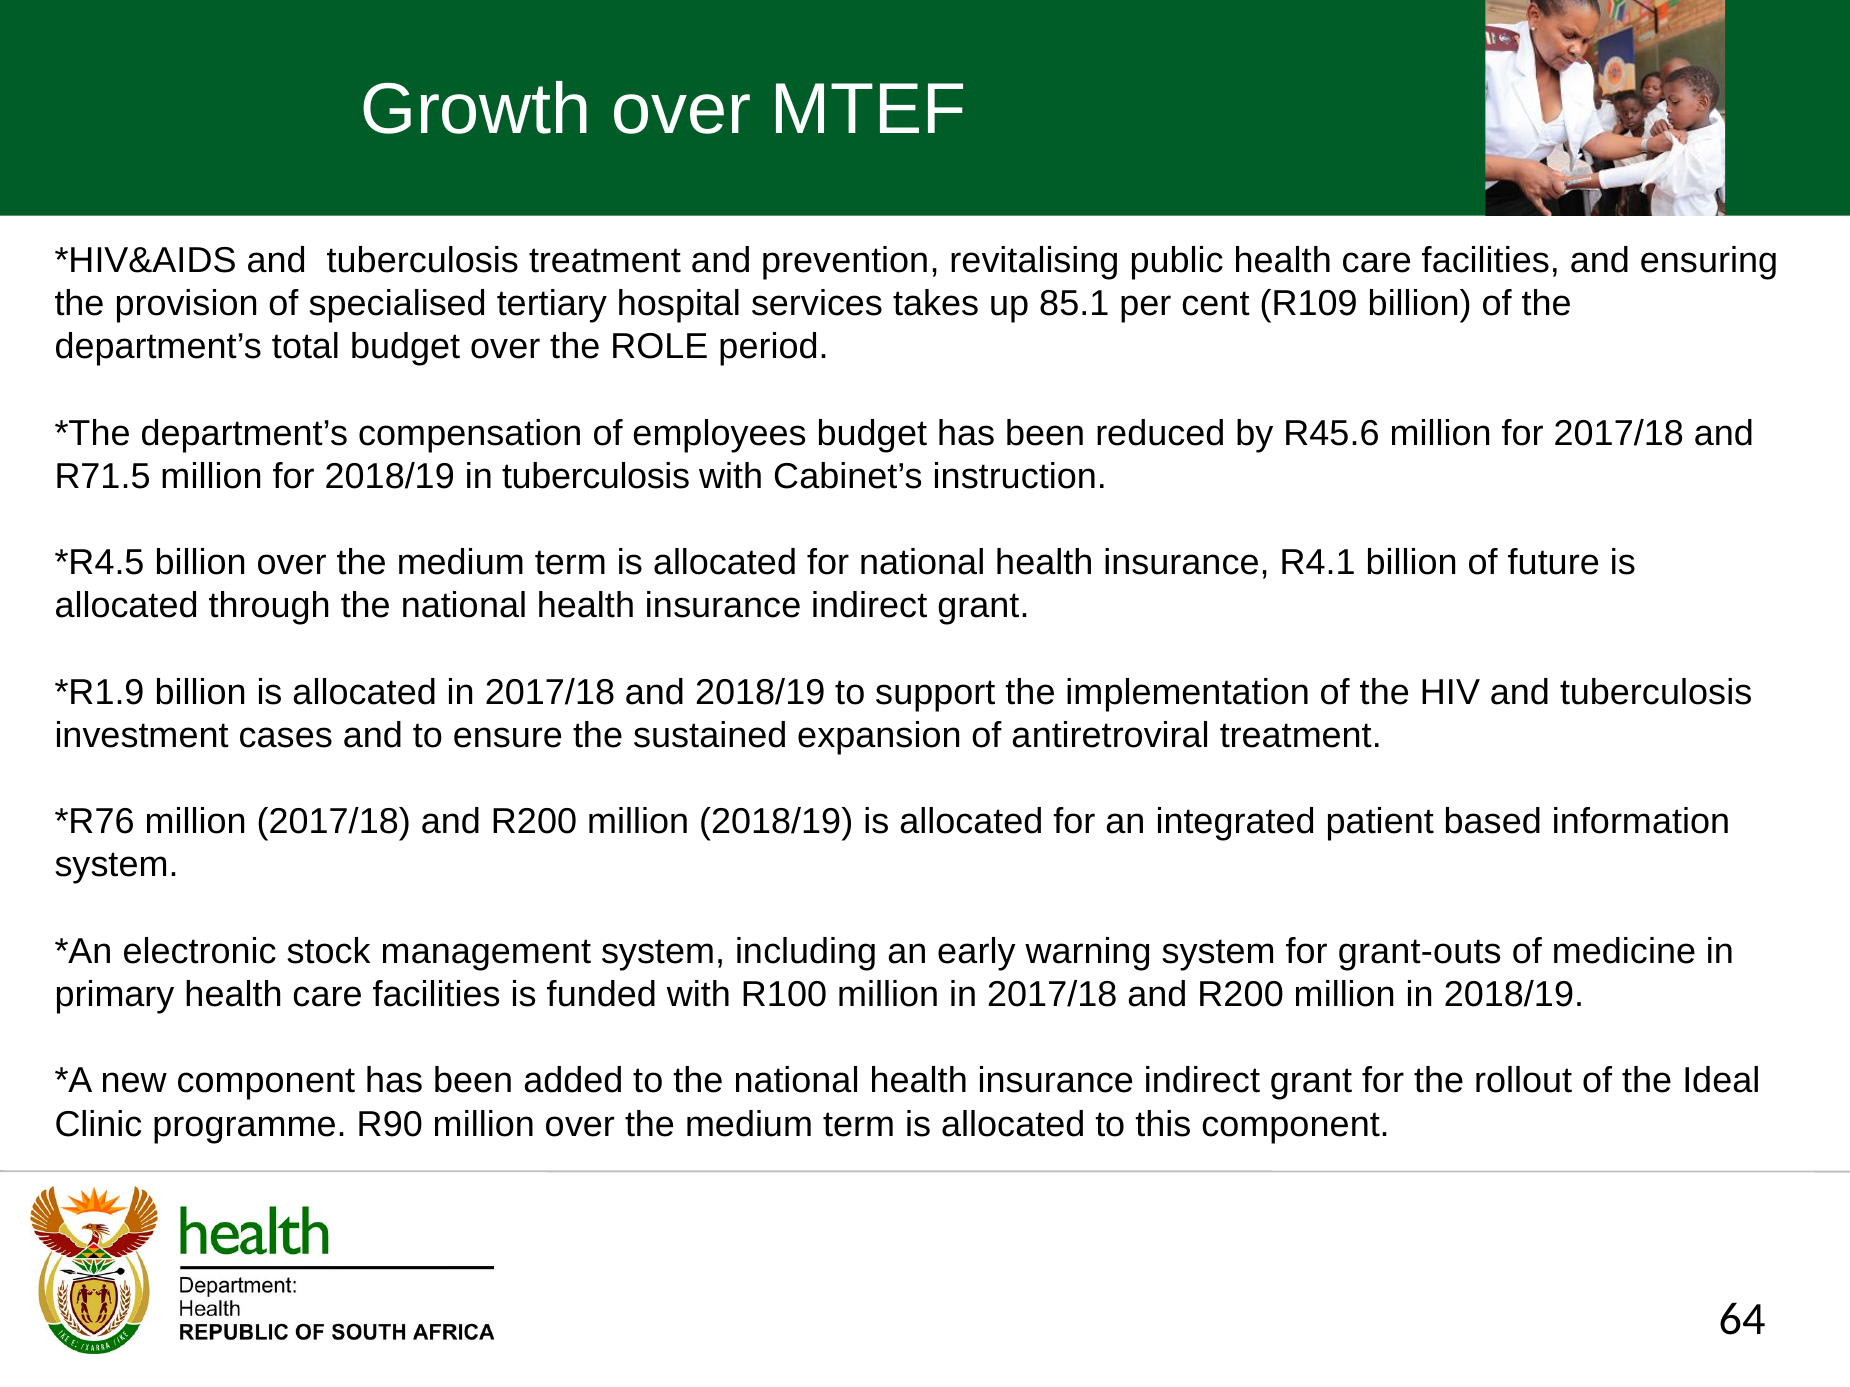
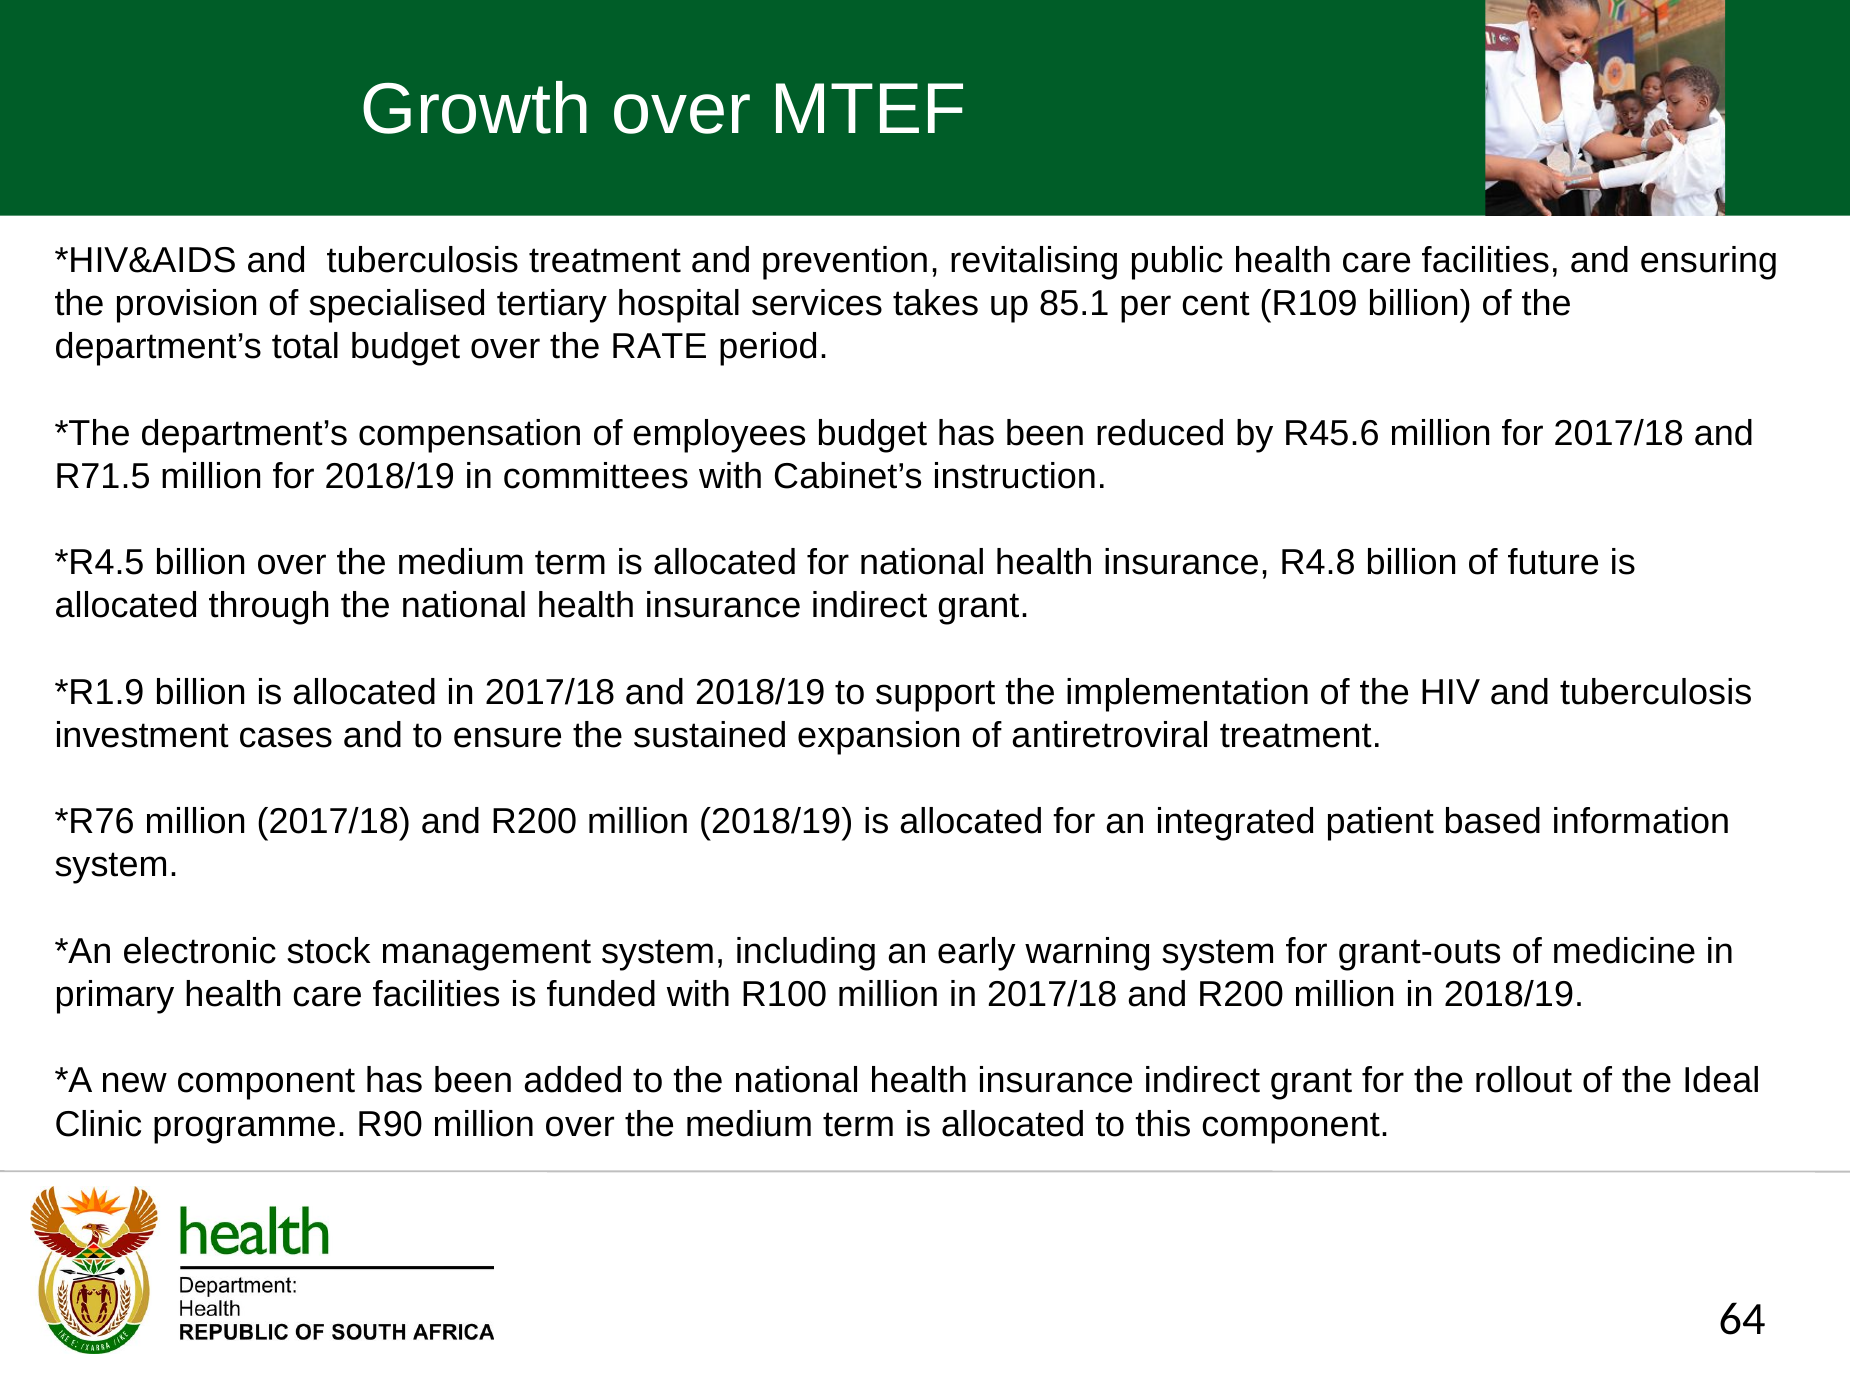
ROLE: ROLE -> RATE
in tuberculosis: tuberculosis -> committees
R4.1: R4.1 -> R4.8
